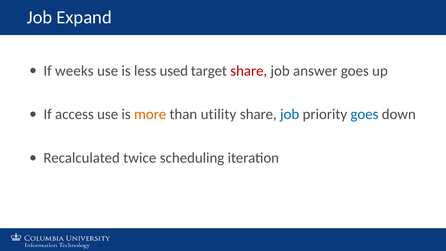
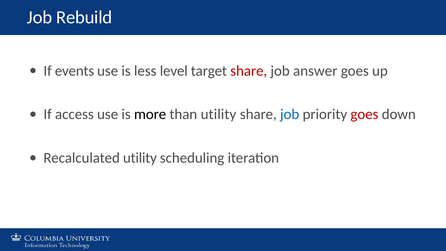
Expand: Expand -> Rebuild
weeks: weeks -> events
used: used -> level
more colour: orange -> black
goes at (364, 114) colour: blue -> red
Recalculated twice: twice -> utility
